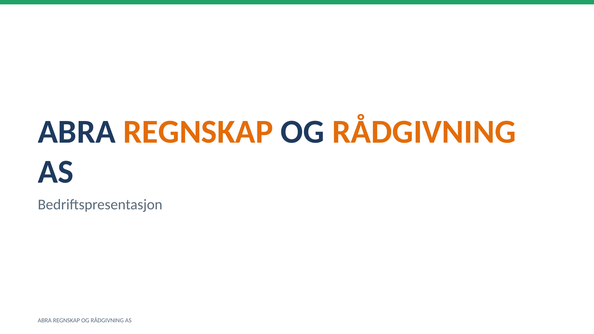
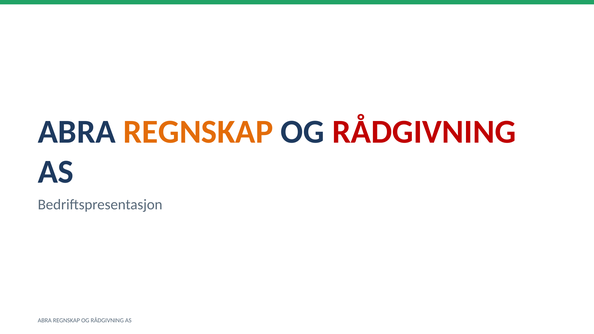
RÅDGIVNING at (424, 132) colour: orange -> red
